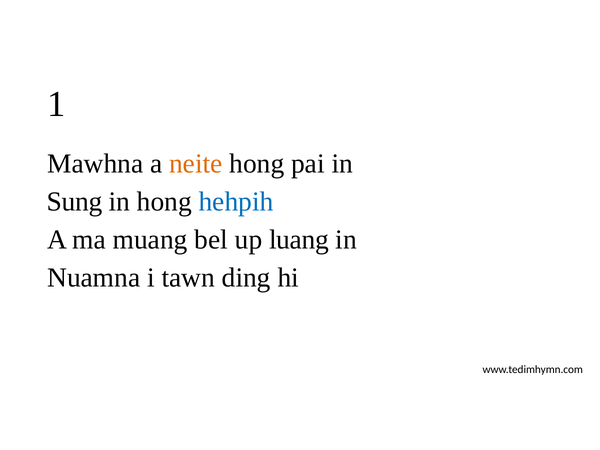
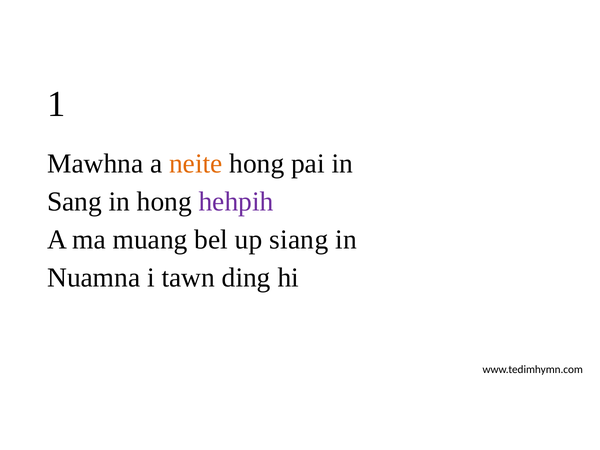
Sung: Sung -> Sang
hehpih colour: blue -> purple
luang: luang -> siang
